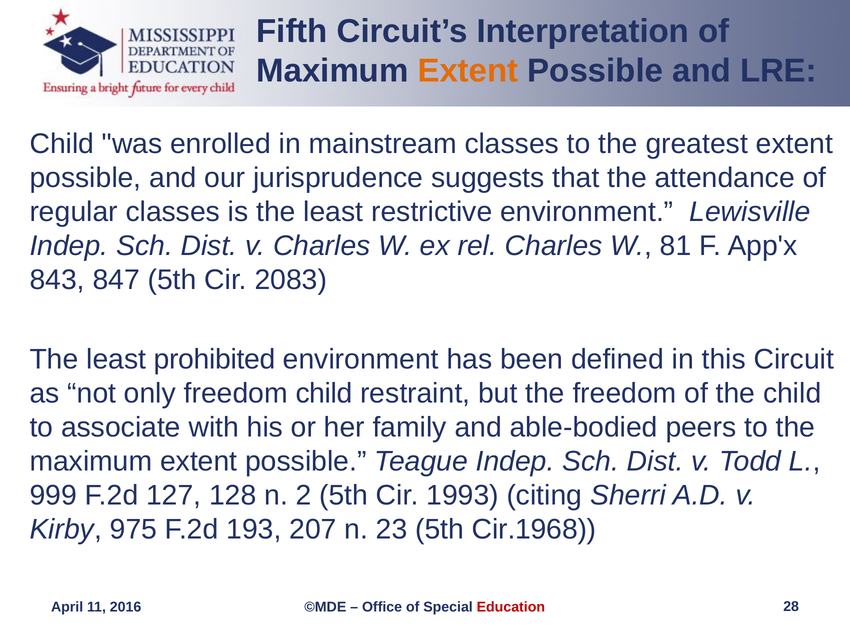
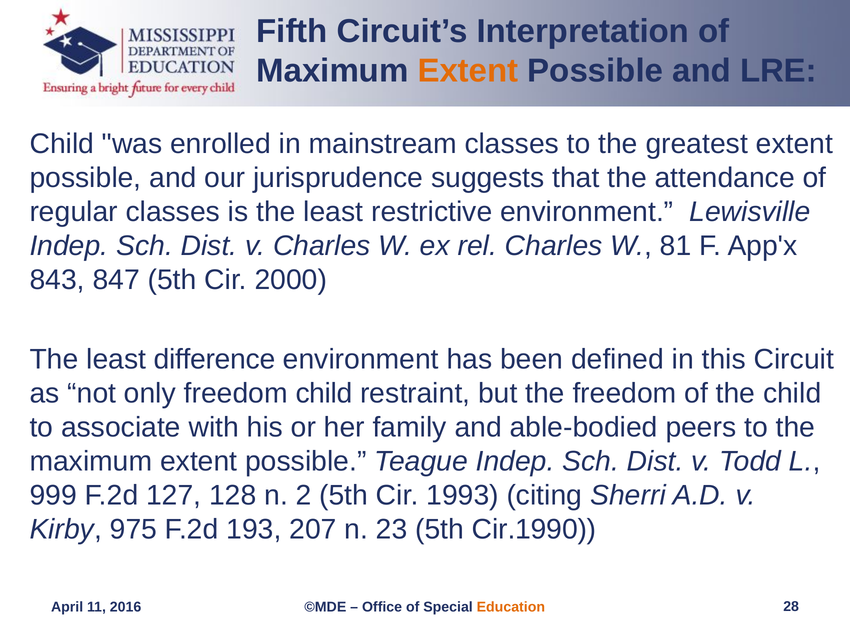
2083: 2083 -> 2000
prohibited: prohibited -> difference
Cir.1968: Cir.1968 -> Cir.1990
Education colour: red -> orange
